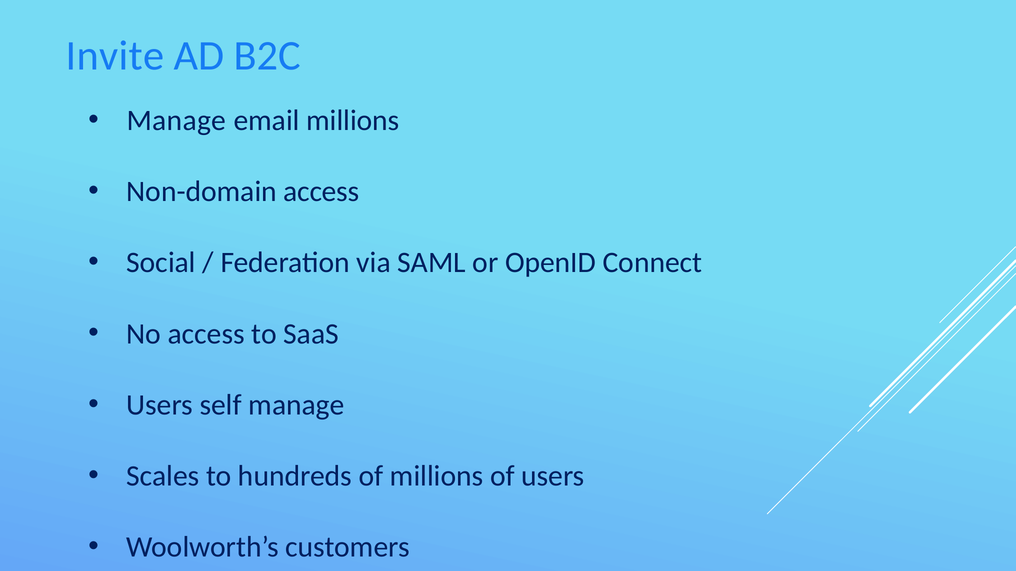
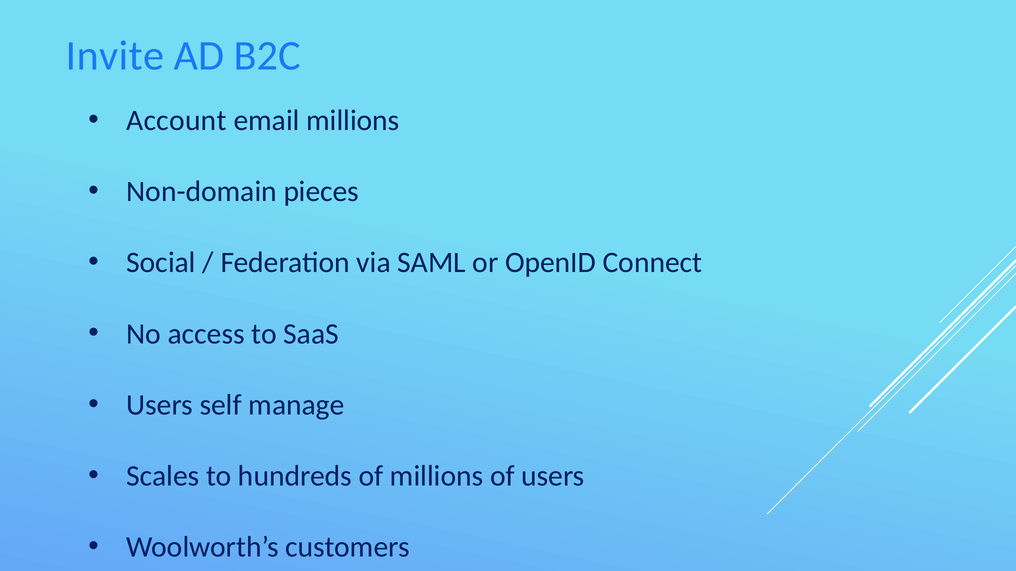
Manage at (176, 121): Manage -> Account
Non-domain access: access -> pieces
